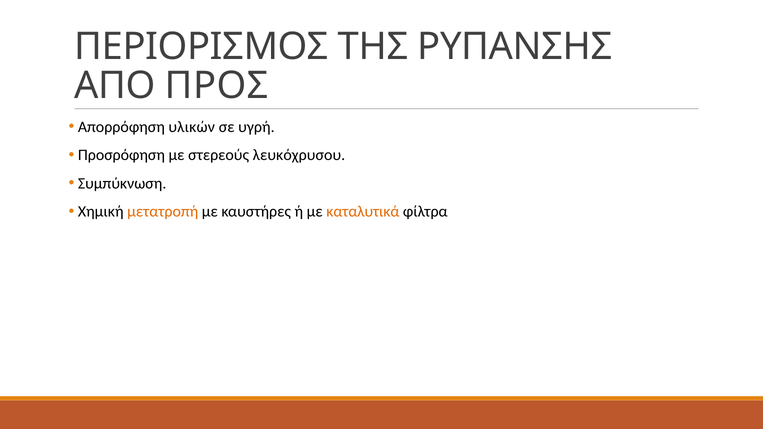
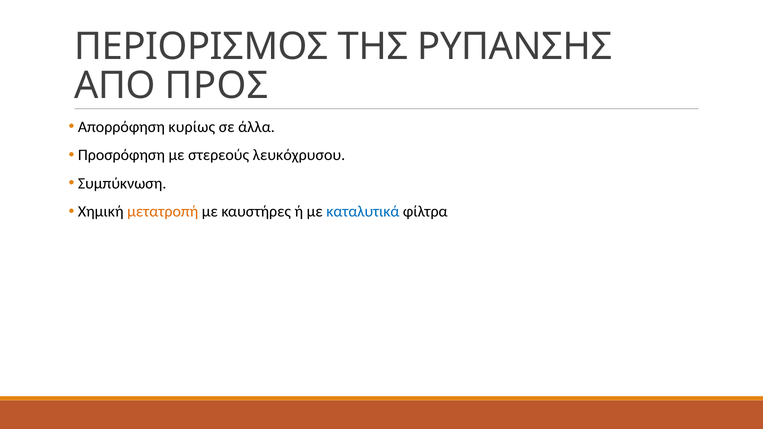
υλικών: υλικών -> κυρίως
υγρή: υγρή -> άλλα
καταλυτικά colour: orange -> blue
